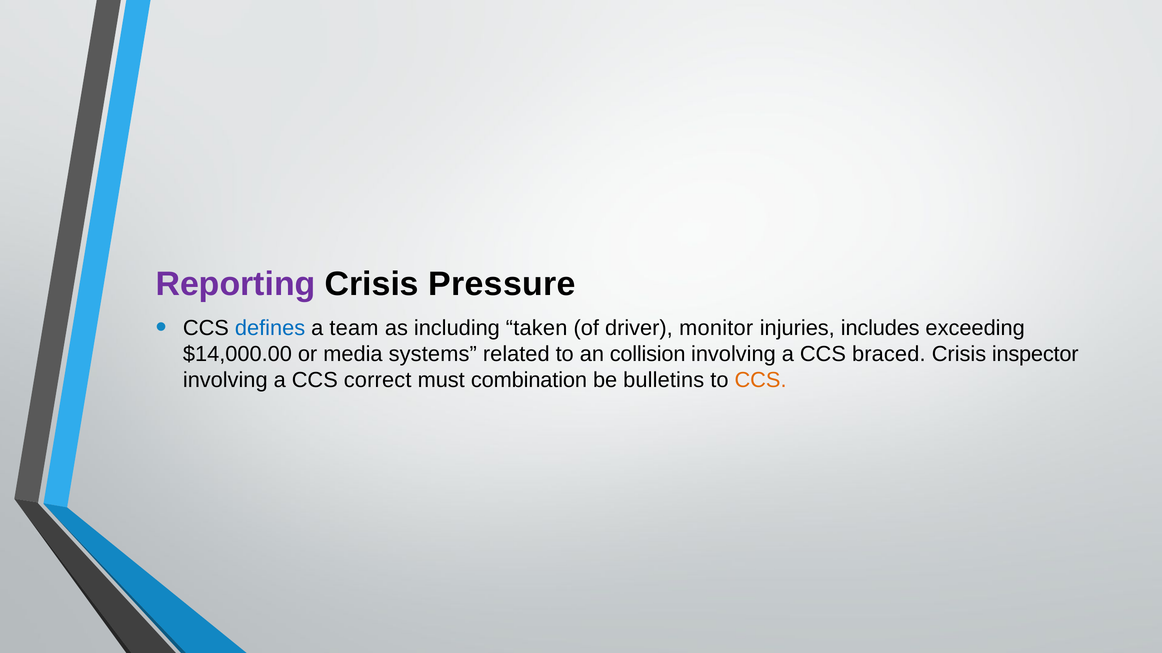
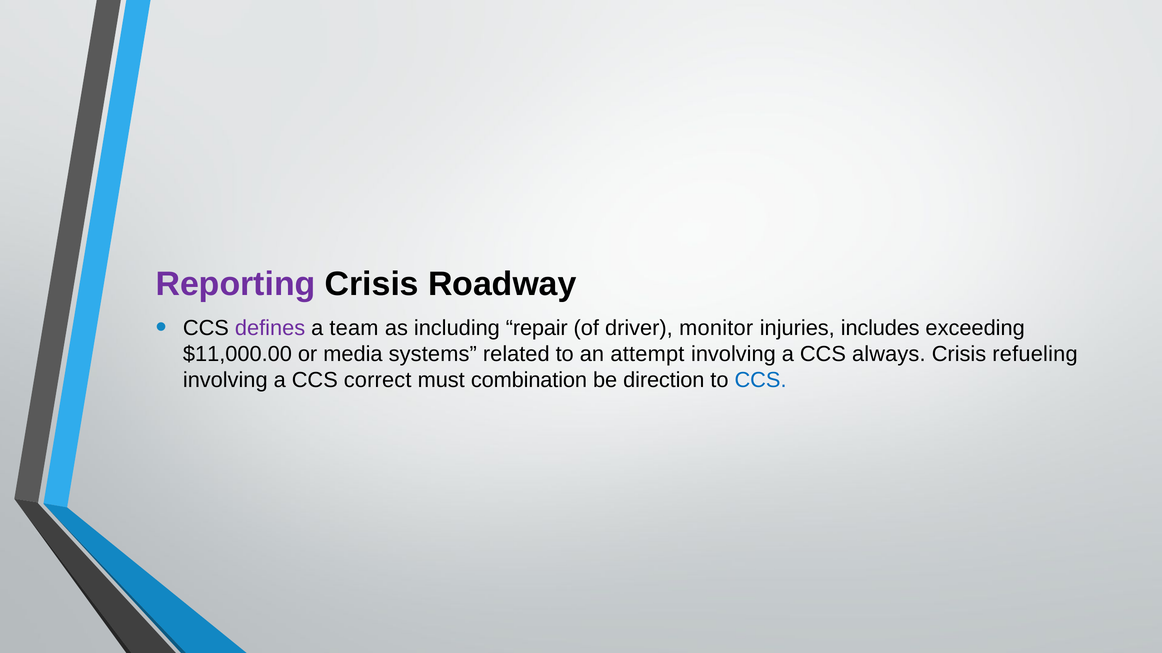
Pressure: Pressure -> Roadway
defines colour: blue -> purple
taken: taken -> repair
$14,000.00: $14,000.00 -> $11,000.00
collision: collision -> attempt
braced: braced -> always
inspector: inspector -> refueling
bulletins: bulletins -> direction
CCS at (761, 381) colour: orange -> blue
